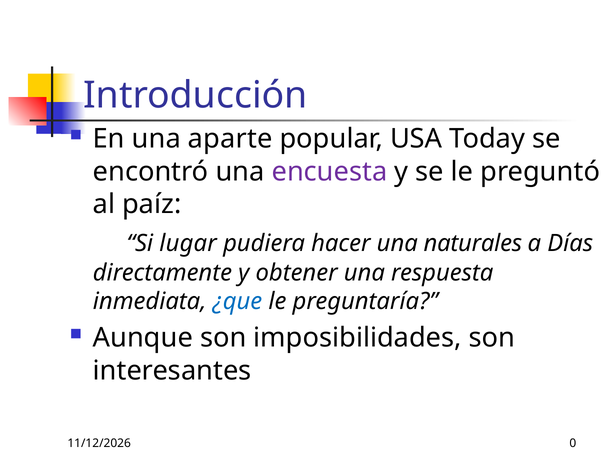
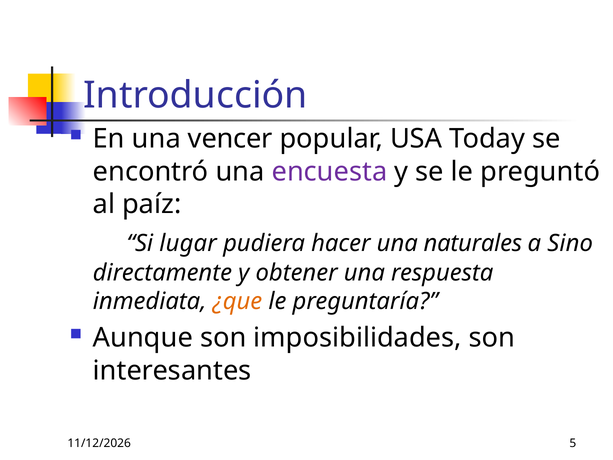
aparte: aparte -> vencer
Días: Días -> Sino
¿que colour: blue -> orange
0: 0 -> 5
